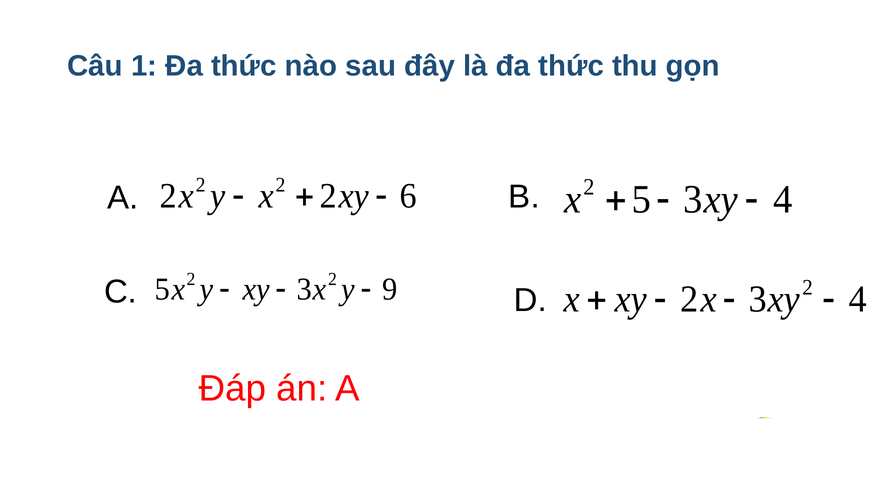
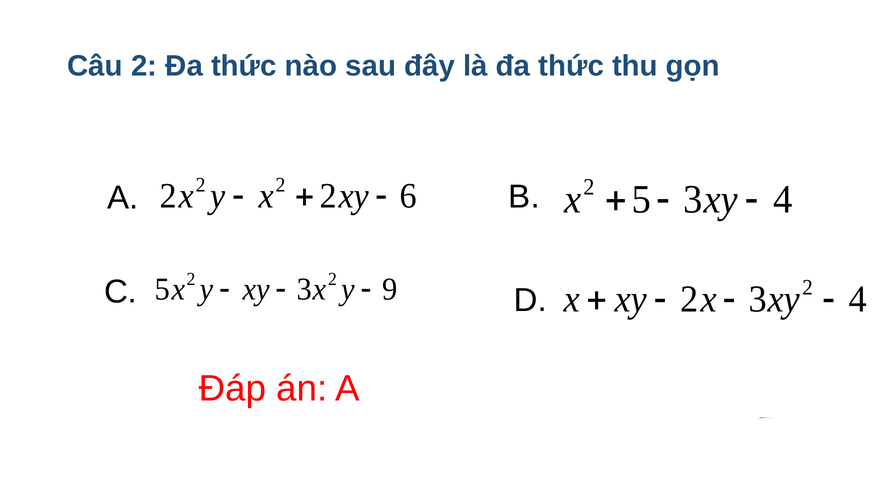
Câu 1: 1 -> 2
